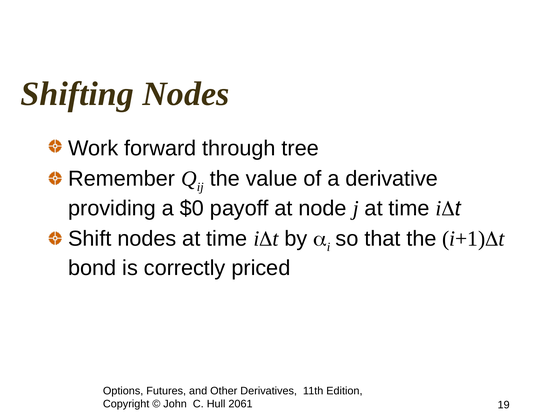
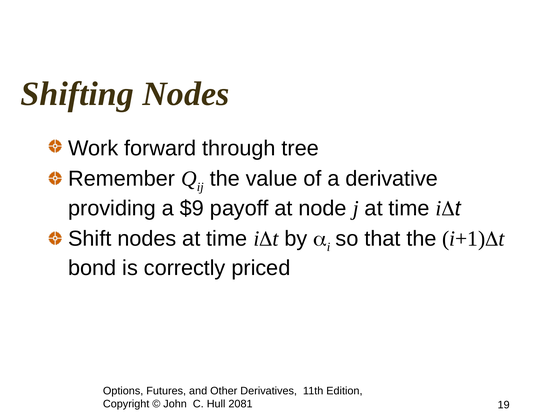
$0: $0 -> $9
2061: 2061 -> 2081
